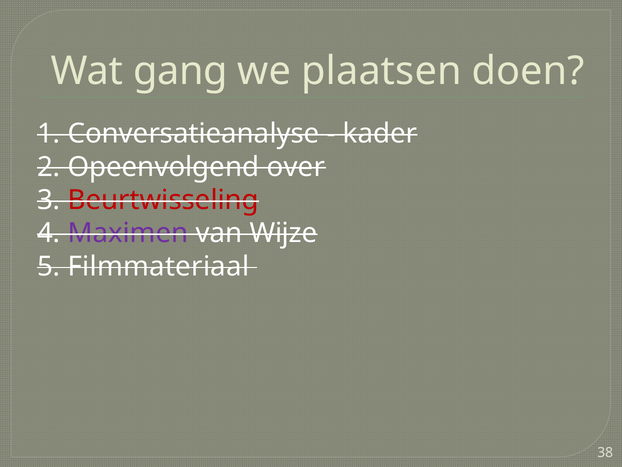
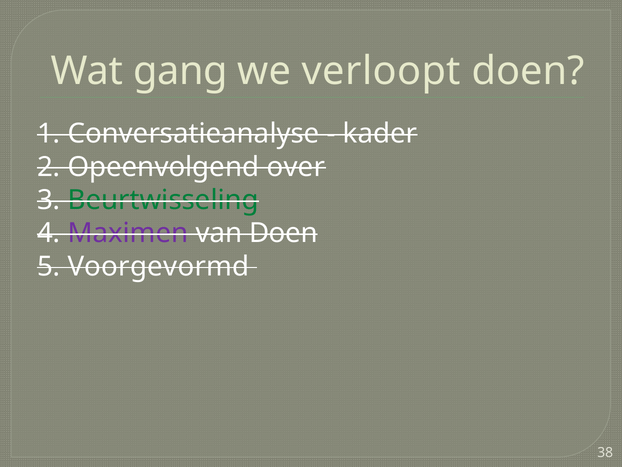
plaatsen: plaatsen -> verloopt
Beurtwisseling colour: red -> green
van Wijze: Wijze -> Doen
Filmmateriaal: Filmmateriaal -> Voorgevormd
